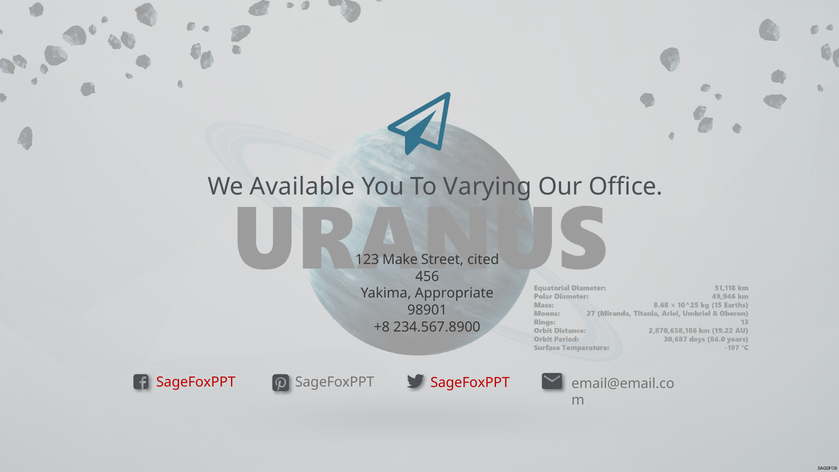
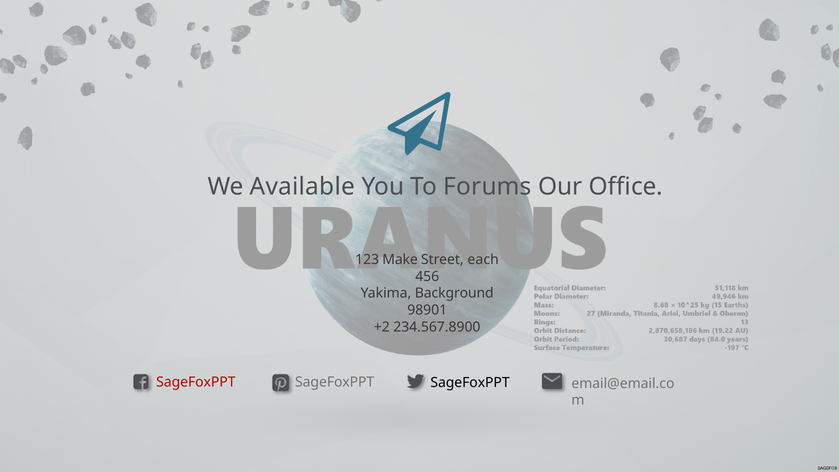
Varying: Varying -> Forums
cited: cited -> each
Appropriate: Appropriate -> Background
+8: +8 -> +2
SageFoxPPT at (470, 382) colour: red -> black
